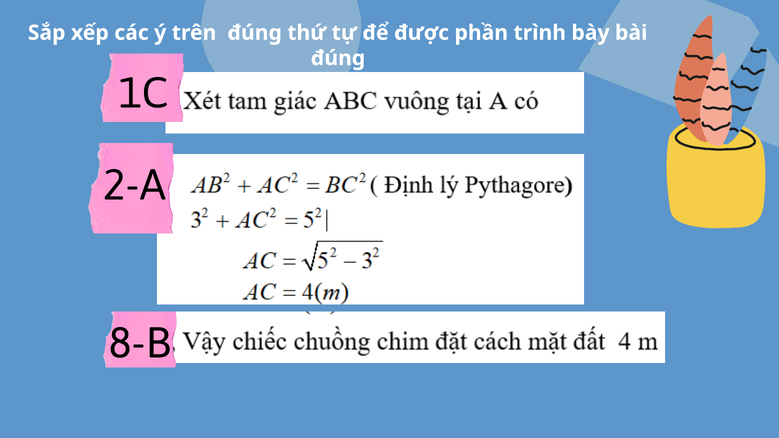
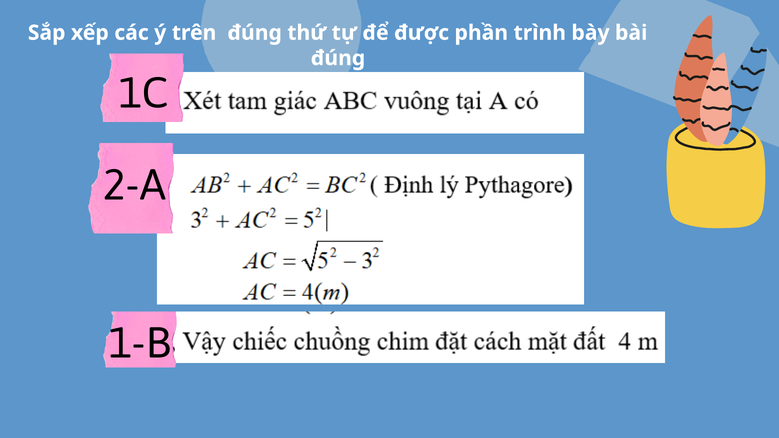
8-B: 8-B -> 1-B
